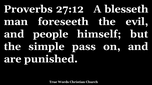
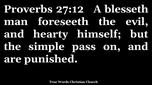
people: people -> hearty
